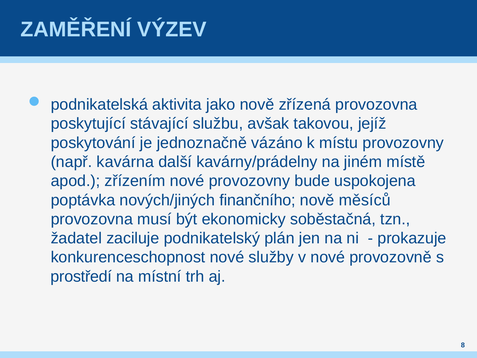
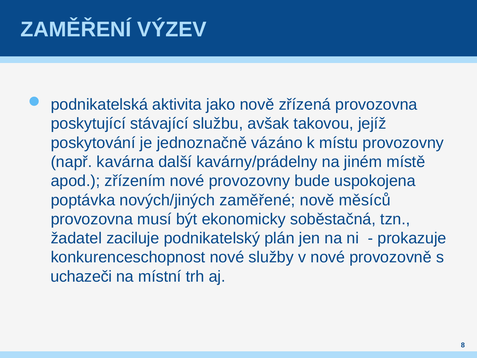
finančního: finančního -> zaměřené
prostředí: prostředí -> uchazeči
